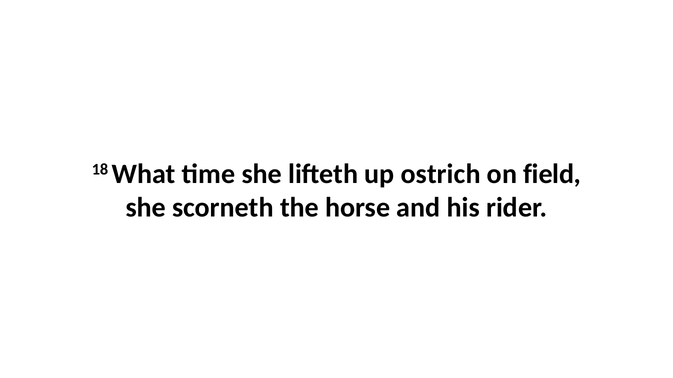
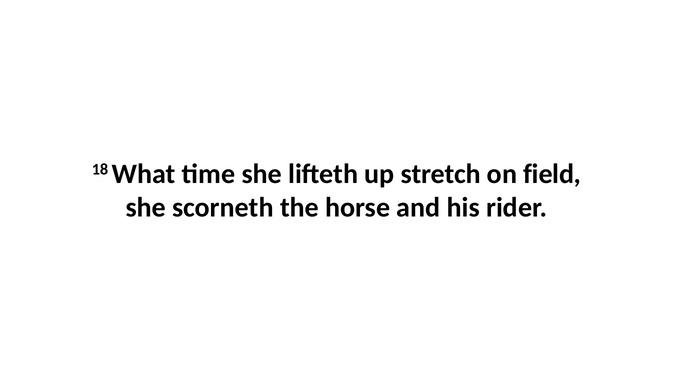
ostrich: ostrich -> stretch
